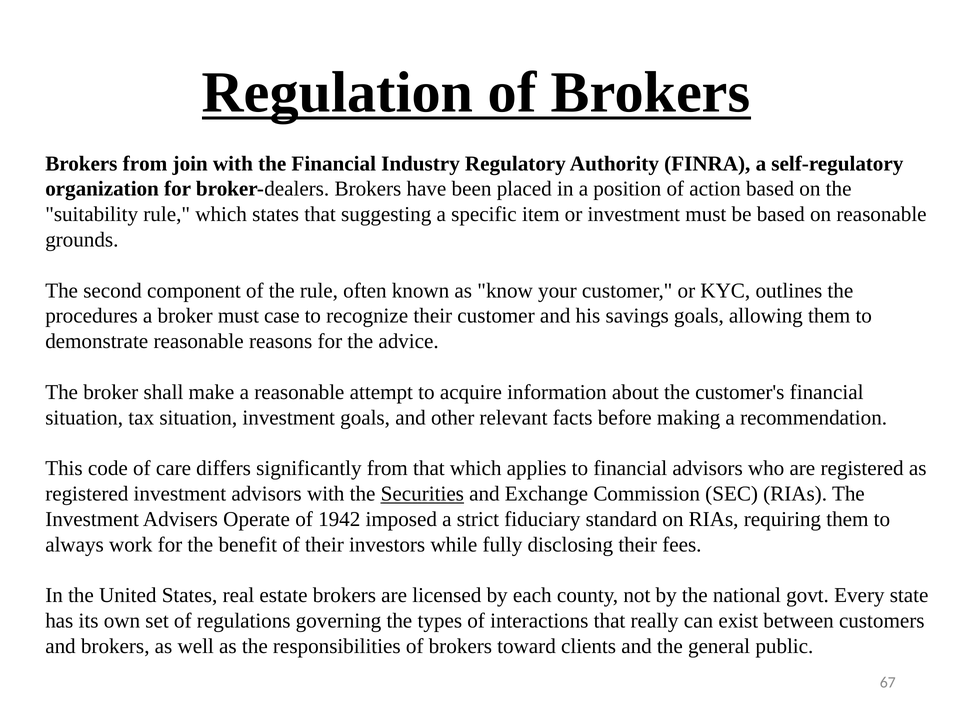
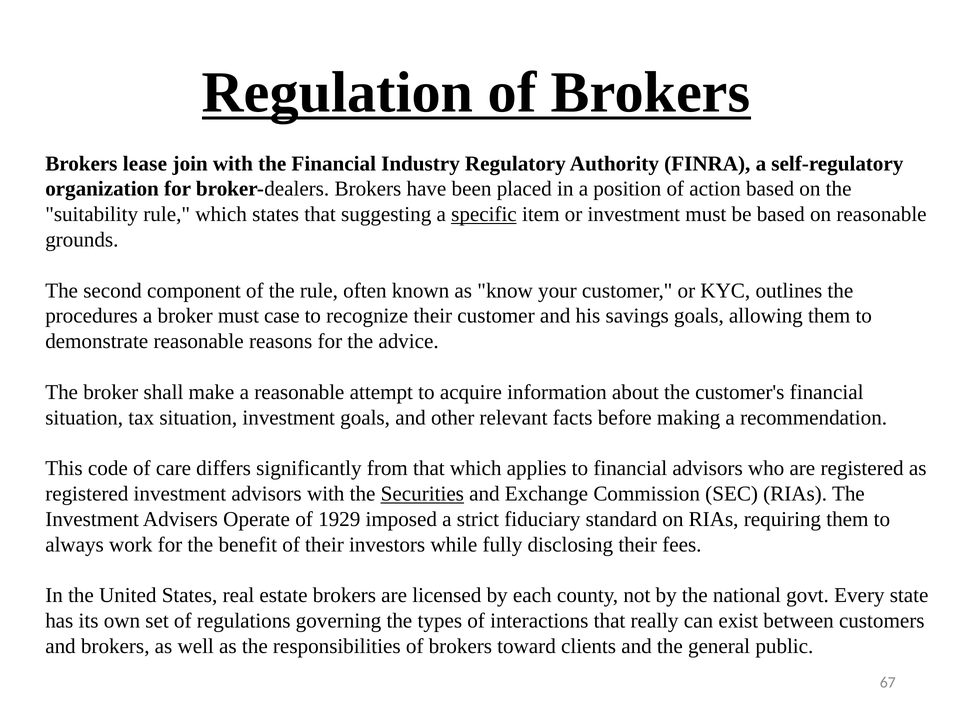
Brokers from: from -> lease
specific underline: none -> present
1942: 1942 -> 1929
